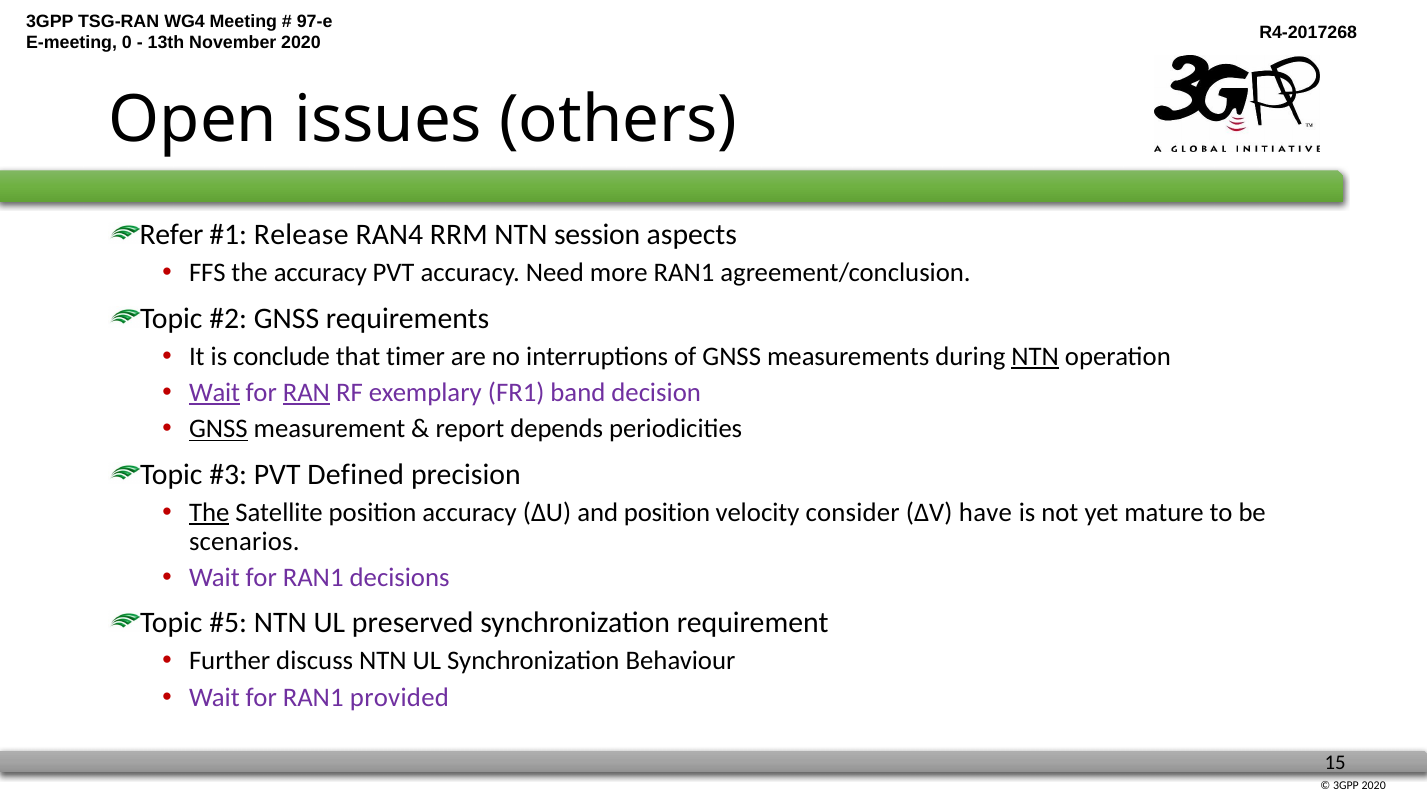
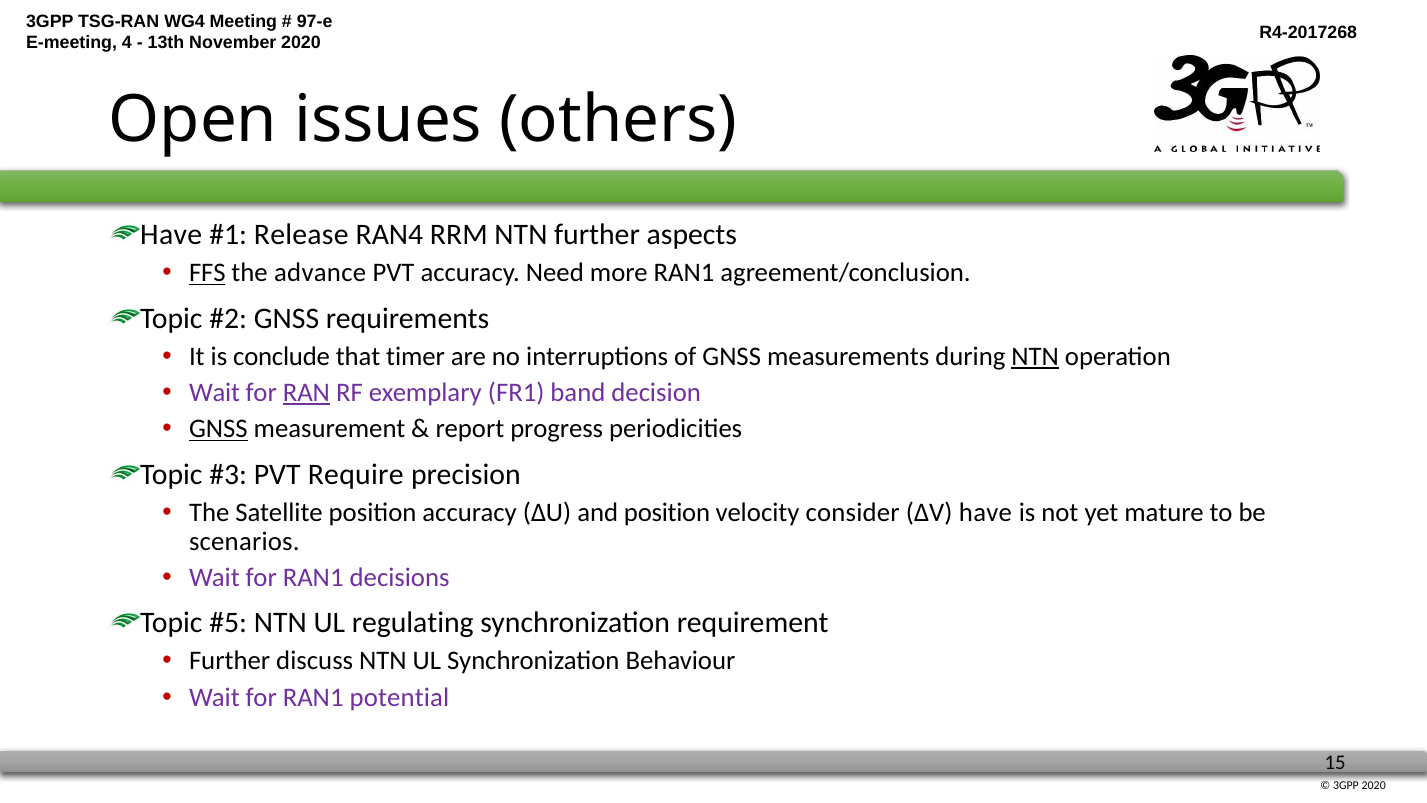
0: 0 -> 4
Refer at (171, 235): Refer -> Have
NTN session: session -> further
FFS underline: none -> present
the accuracy: accuracy -> advance
Wait at (215, 392) underline: present -> none
depends: depends -> progress
Defined: Defined -> Require
The at (209, 512) underline: present -> none
preserved: preserved -> regulating
provided: provided -> potential
